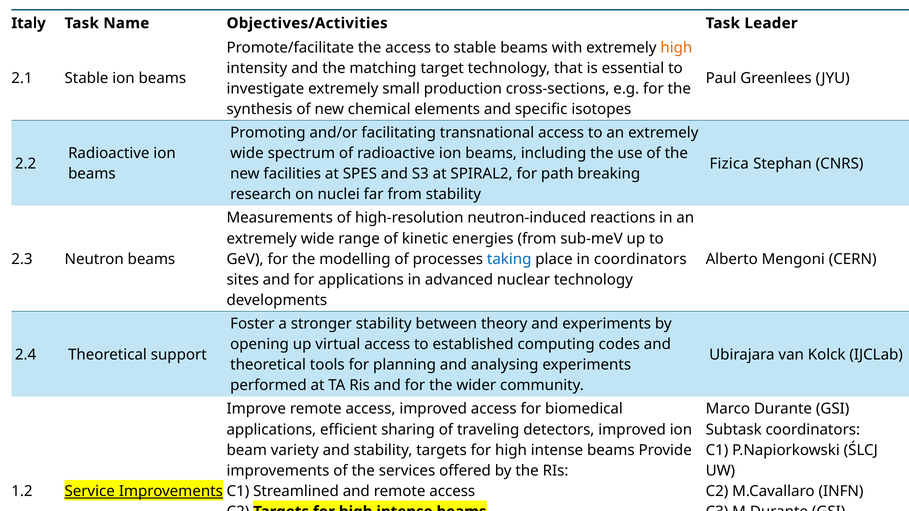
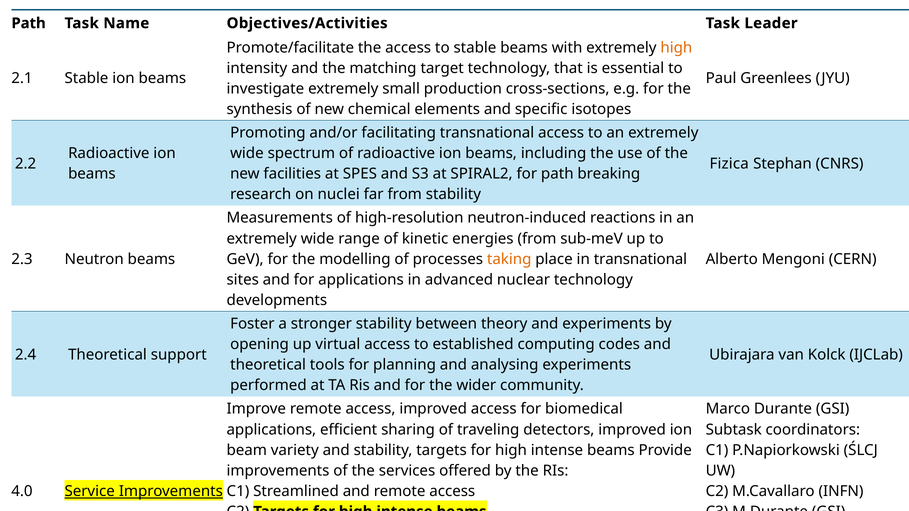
Italy at (29, 23): Italy -> Path
taking colour: blue -> orange
in coordinators: coordinators -> transnational
1.2: 1.2 -> 4.0
